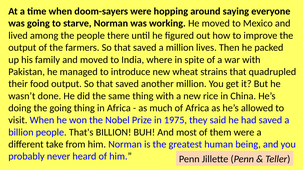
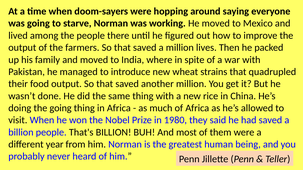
1975: 1975 -> 1980
take: take -> year
